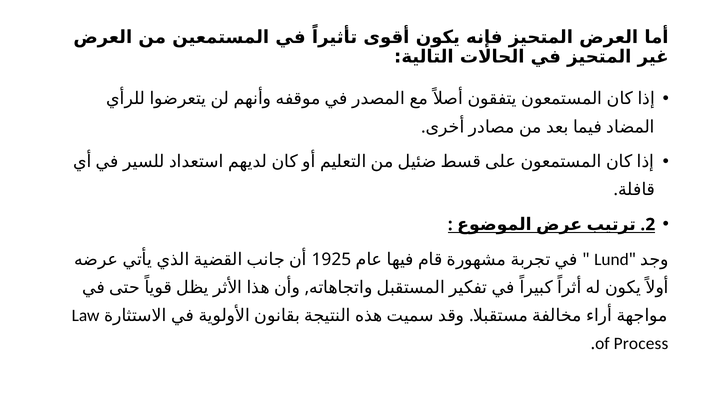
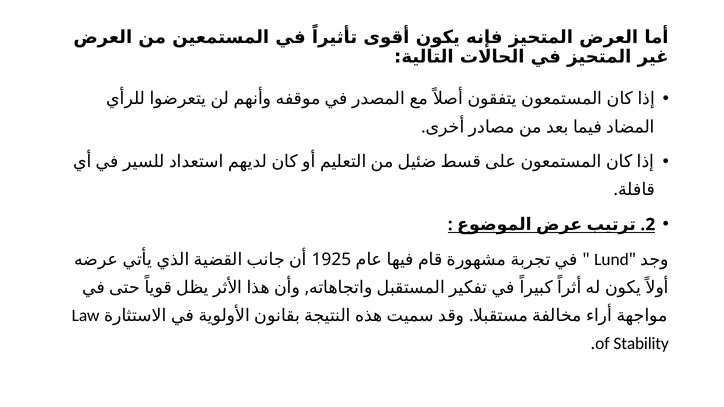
Process: Process -> Stability
